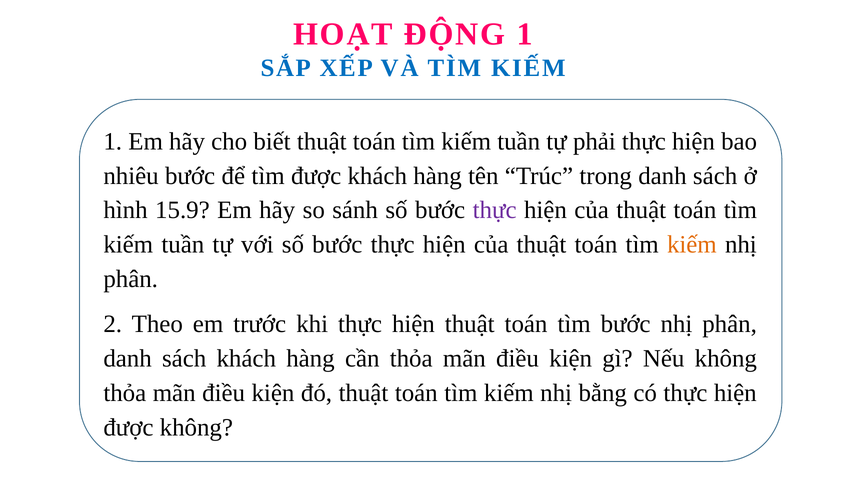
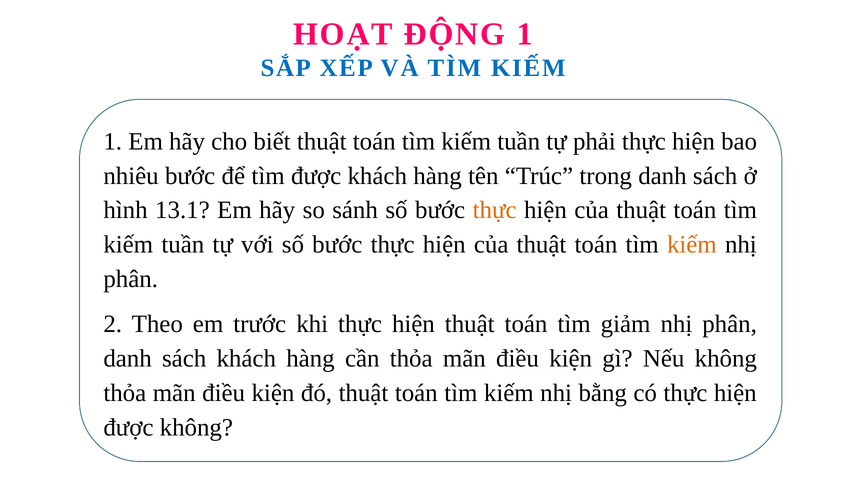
15.9: 15.9 -> 13.1
thực at (495, 210) colour: purple -> orange
tìm bước: bước -> giảm
